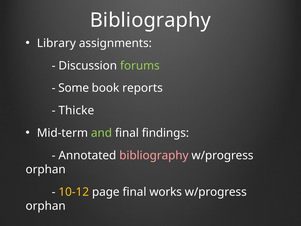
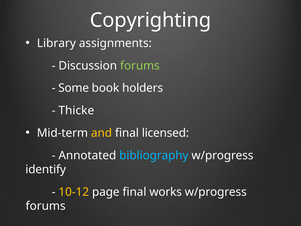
Bibliography at (150, 20): Bibliography -> Copyrighting
reports: reports -> holders
and colour: light green -> yellow
findings: findings -> licensed
bibliography at (154, 155) colour: pink -> light blue
orphan at (46, 169): orphan -> identify
orphan at (46, 206): orphan -> forums
